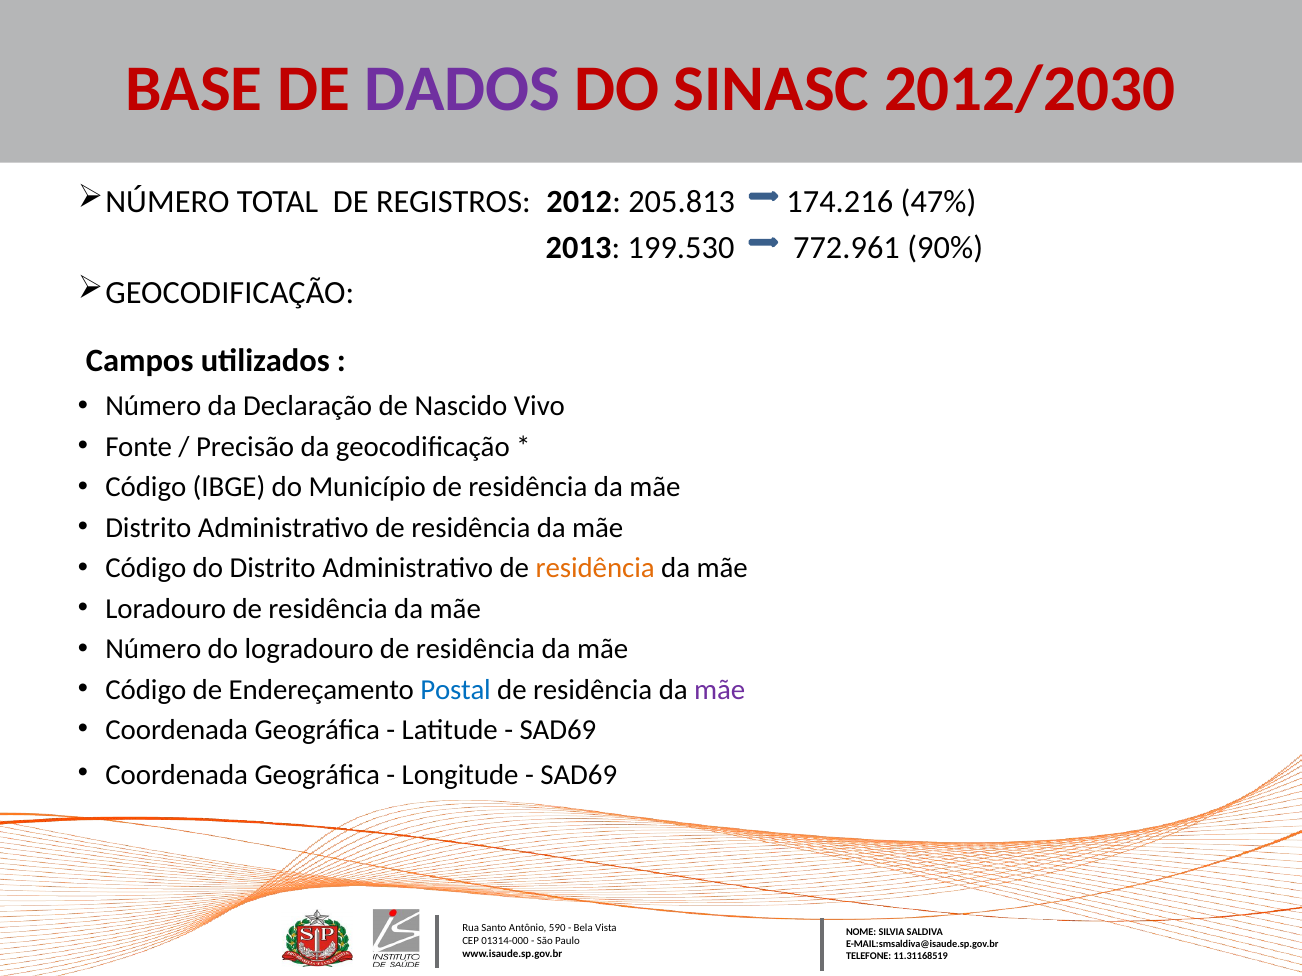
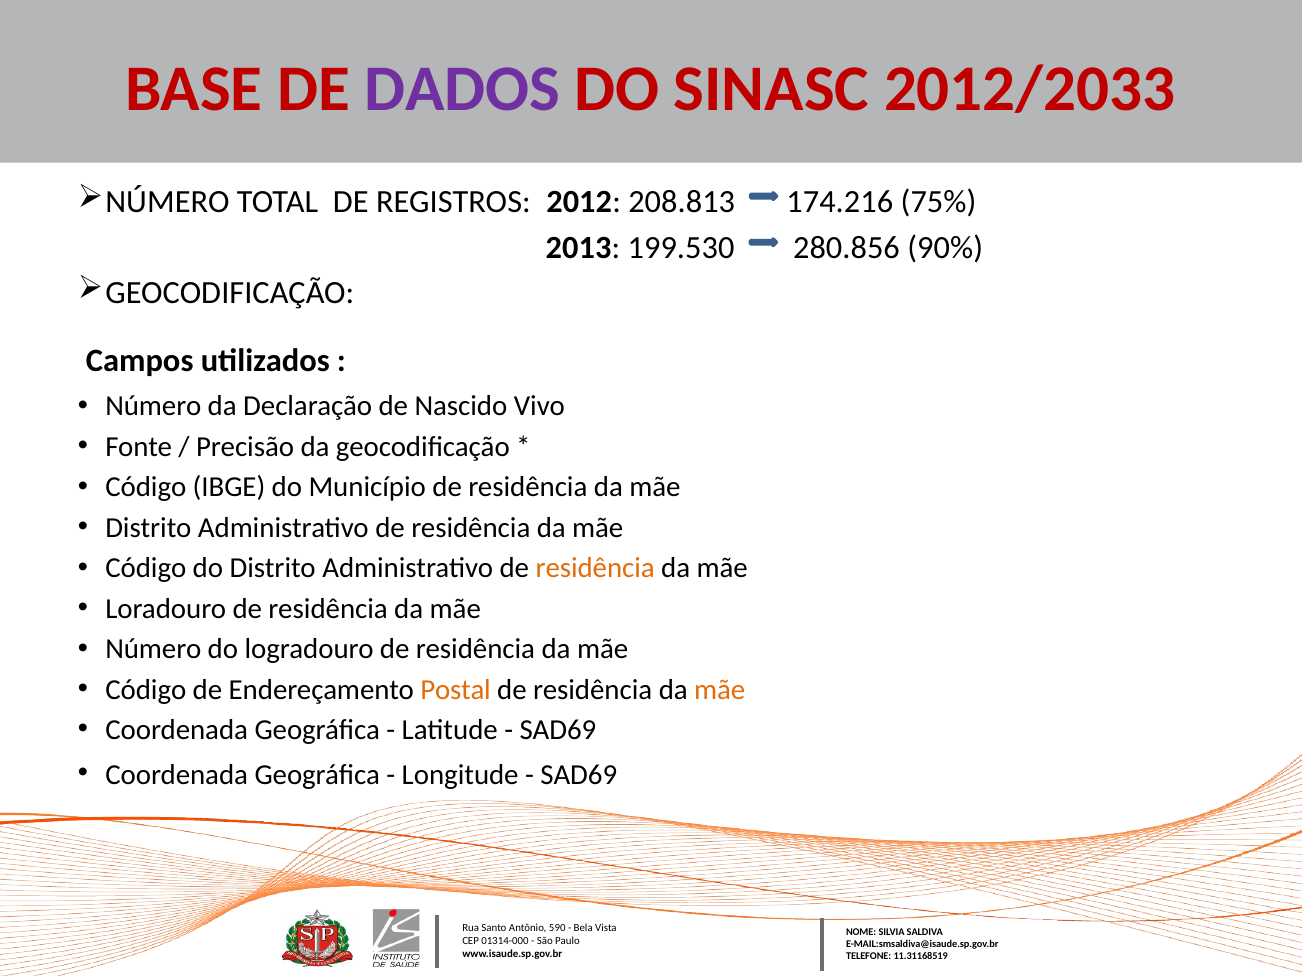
2012/2030: 2012/2030 -> 2012/2033
205.813: 205.813 -> 208.813
47%: 47% -> 75%
772.961: 772.961 -> 280.856
Postal colour: blue -> orange
mãe at (720, 690) colour: purple -> orange
